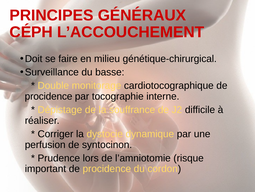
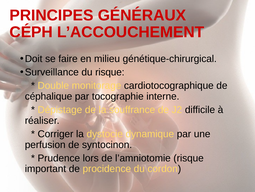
du basse: basse -> risque
procidence at (49, 96): procidence -> céphalique
